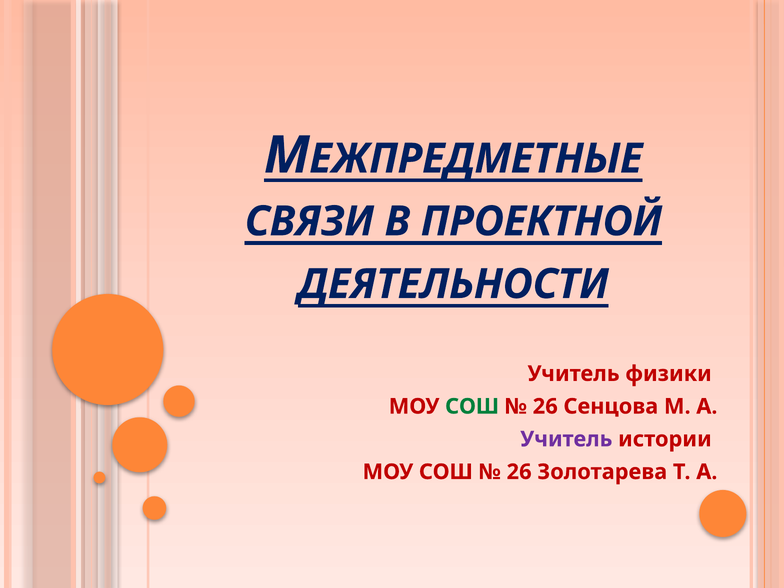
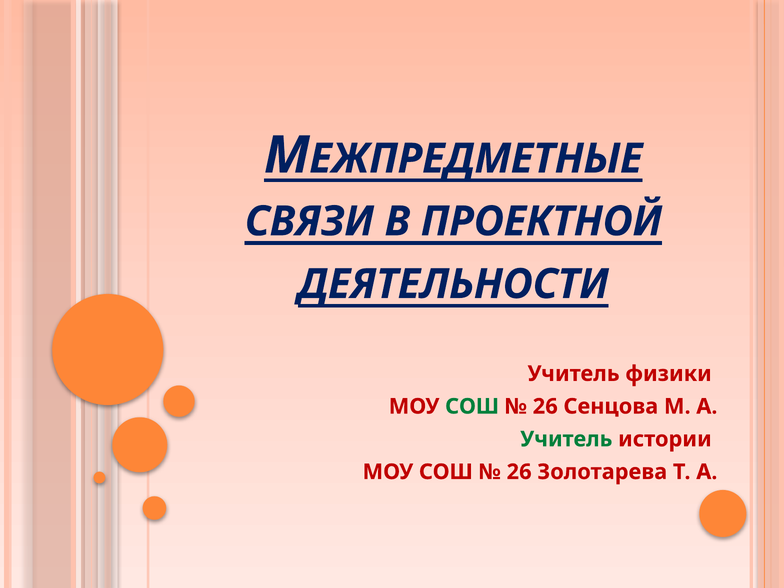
Учитель at (566, 439) colour: purple -> green
